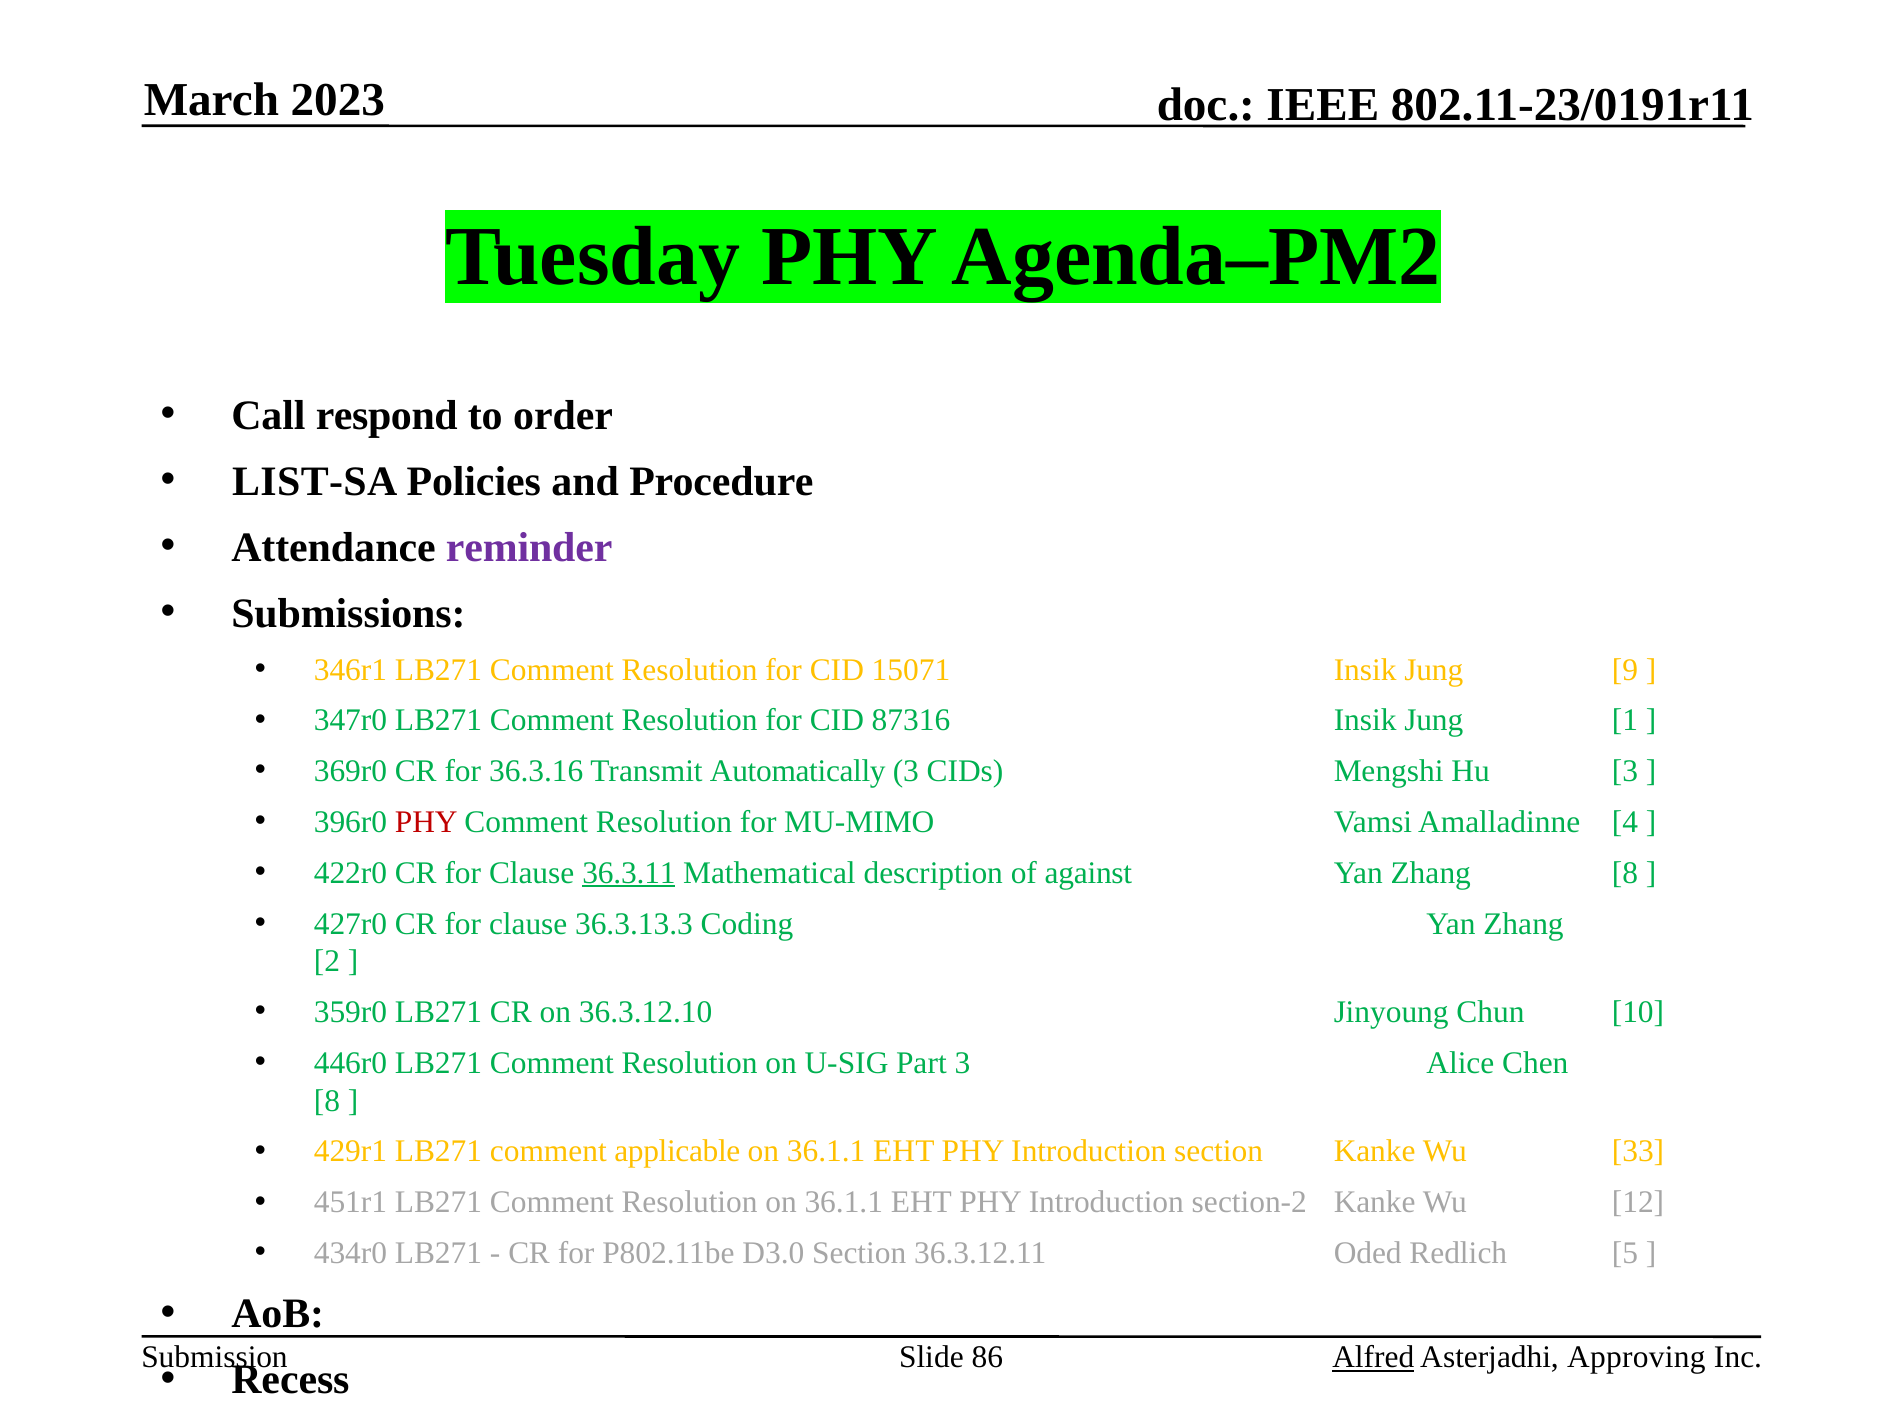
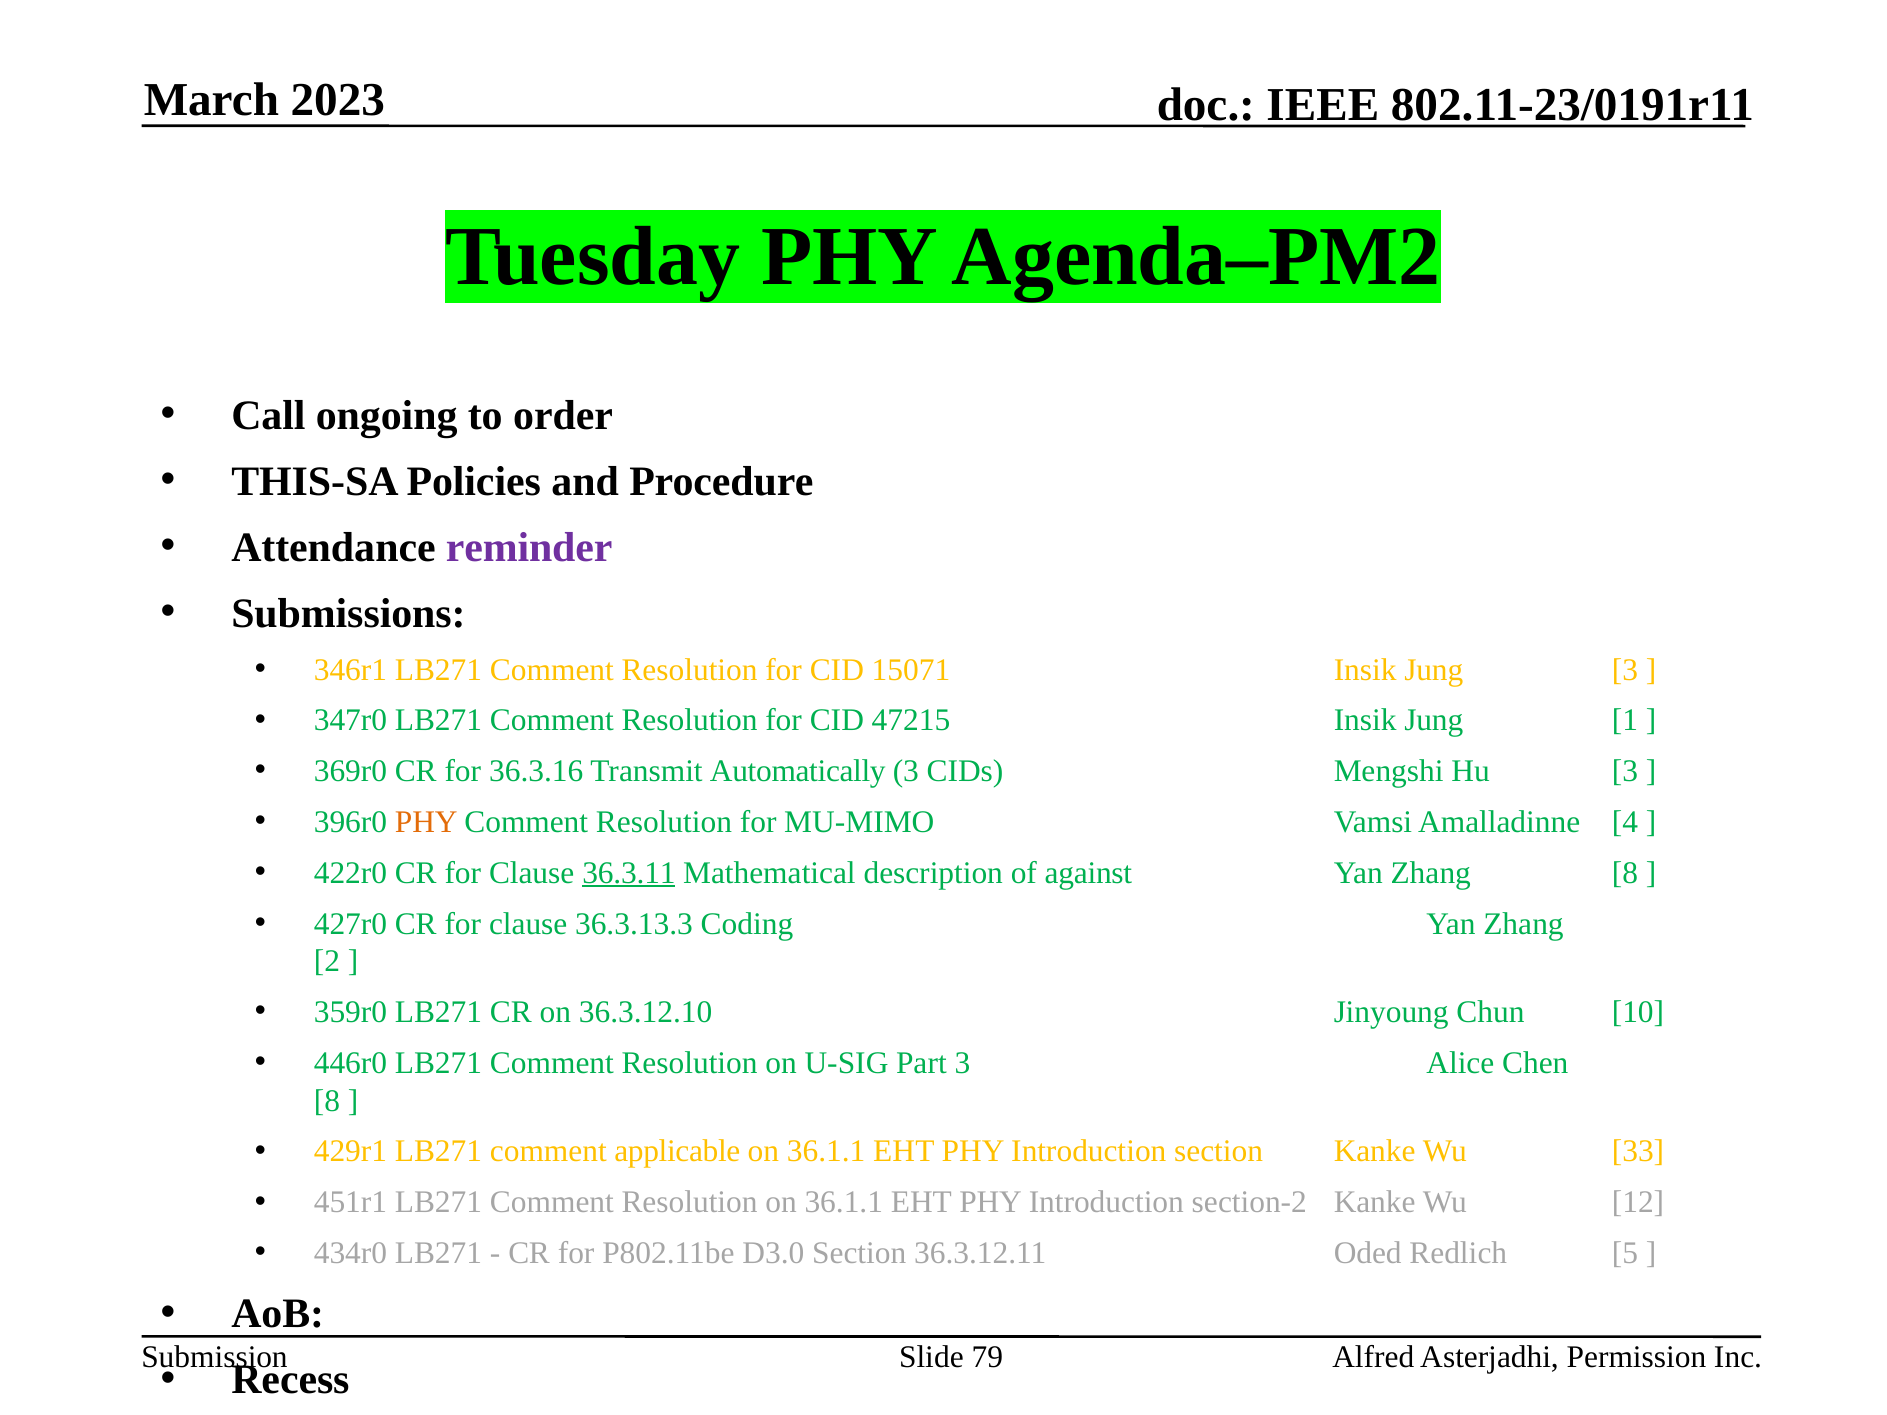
respond: respond -> ongoing
LIST-SA: LIST-SA -> THIS-SA
Jung 9: 9 -> 3
87316: 87316 -> 47215
PHY at (426, 822) colour: red -> orange
86: 86 -> 79
Alfred underline: present -> none
Approving: Approving -> Permission
